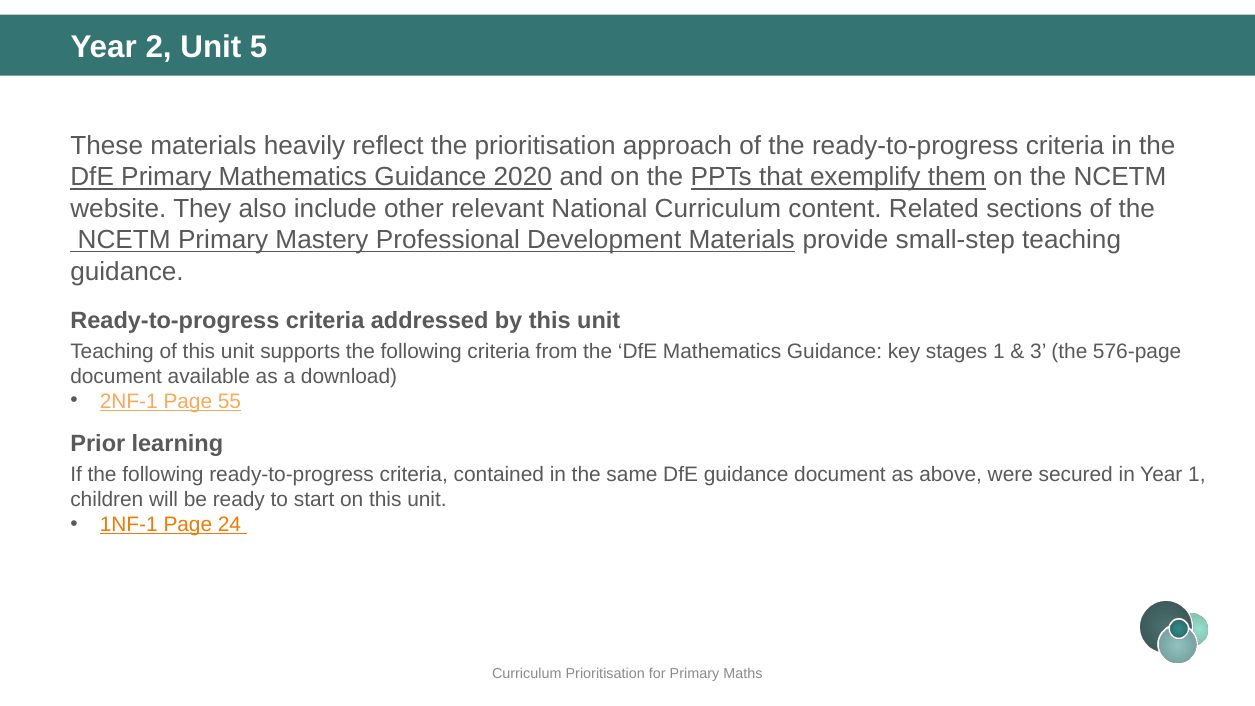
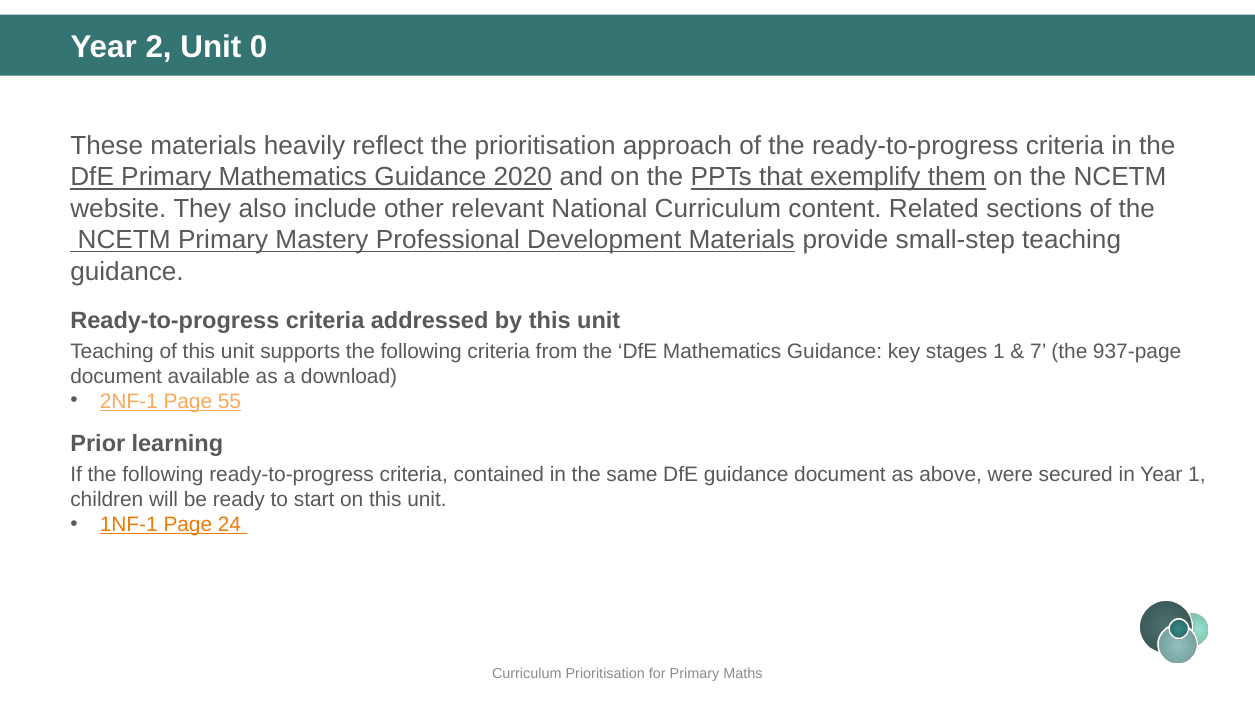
5: 5 -> 0
3: 3 -> 7
576-page: 576-page -> 937-page
